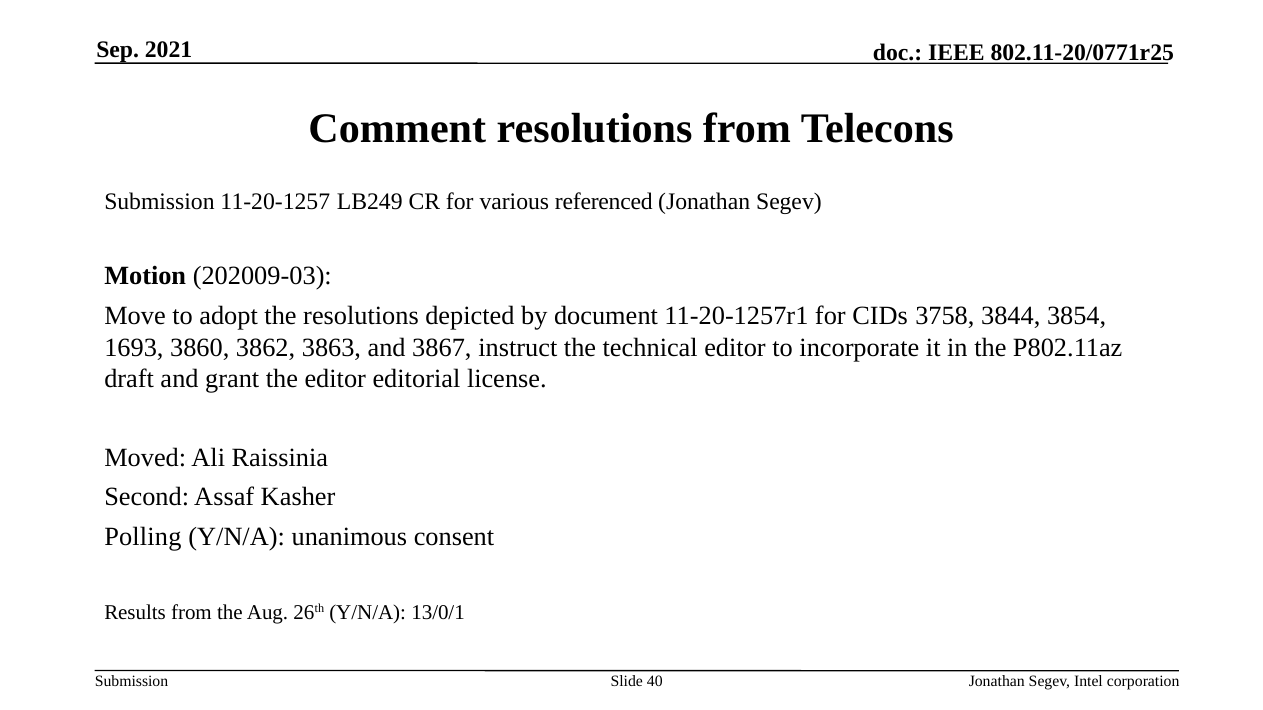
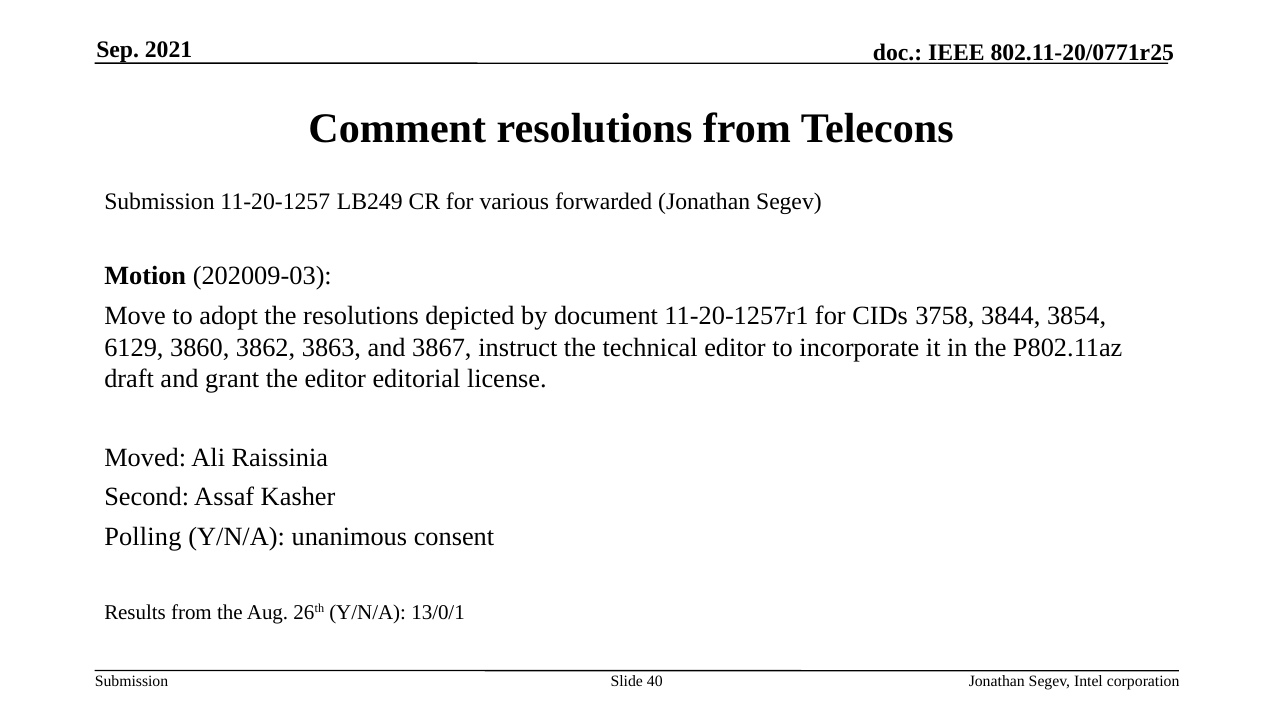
referenced: referenced -> forwarded
1693: 1693 -> 6129
